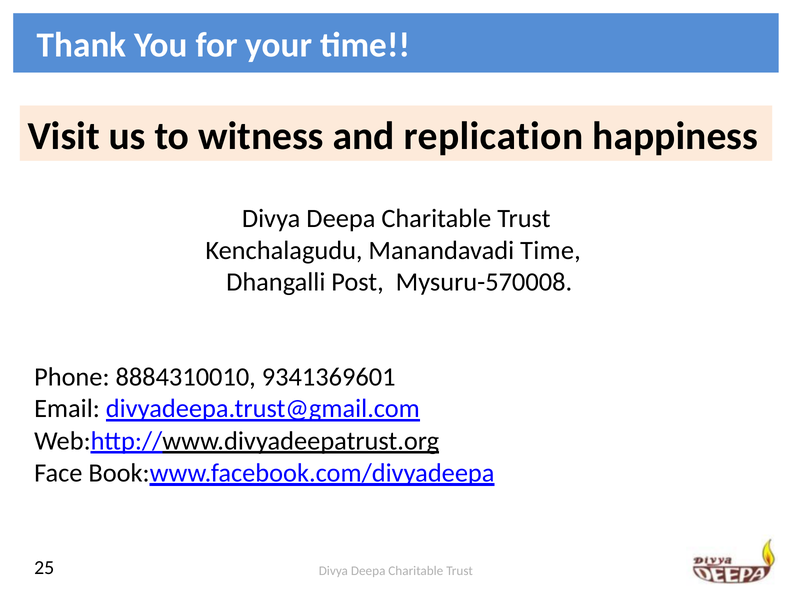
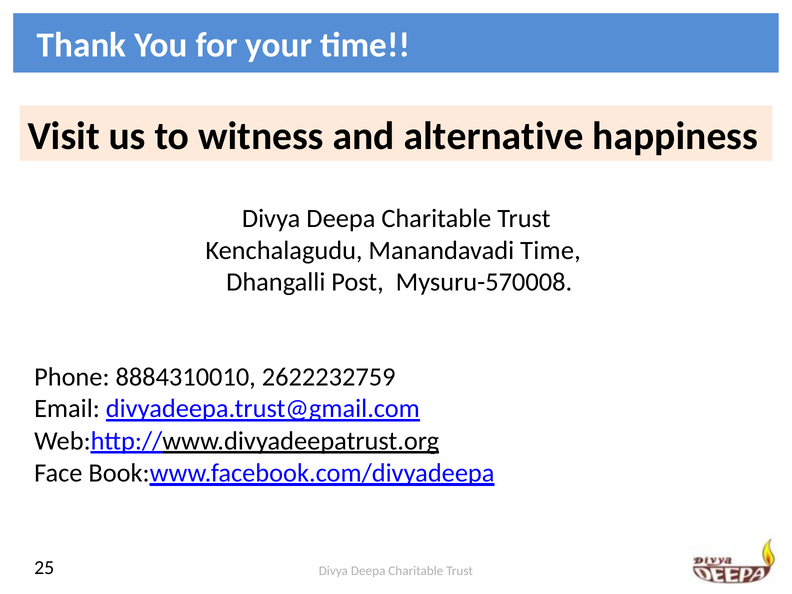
replication: replication -> alternative
9341369601: 9341369601 -> 2622232759
